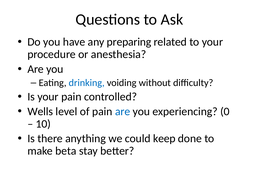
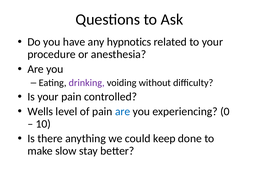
preparing: preparing -> hypnotics
drinking colour: blue -> purple
beta: beta -> slow
